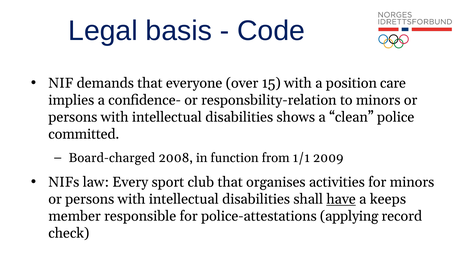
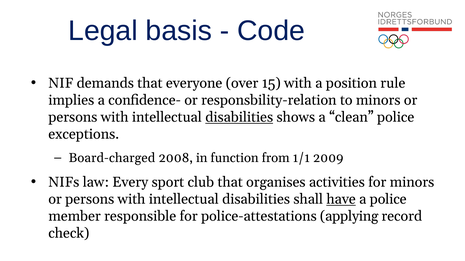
care: care -> rule
disabilities at (239, 118) underline: none -> present
committed: committed -> exceptions
a keeps: keeps -> police
